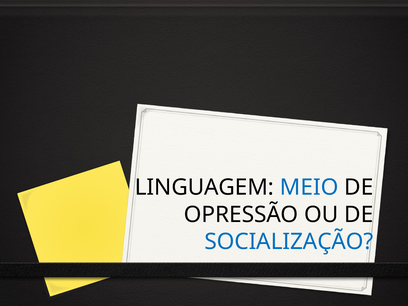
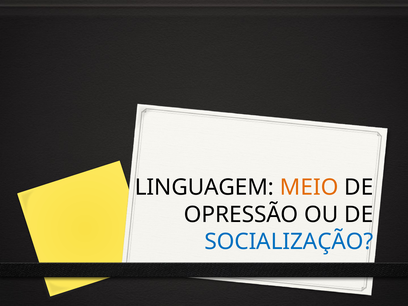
MEIO colour: blue -> orange
